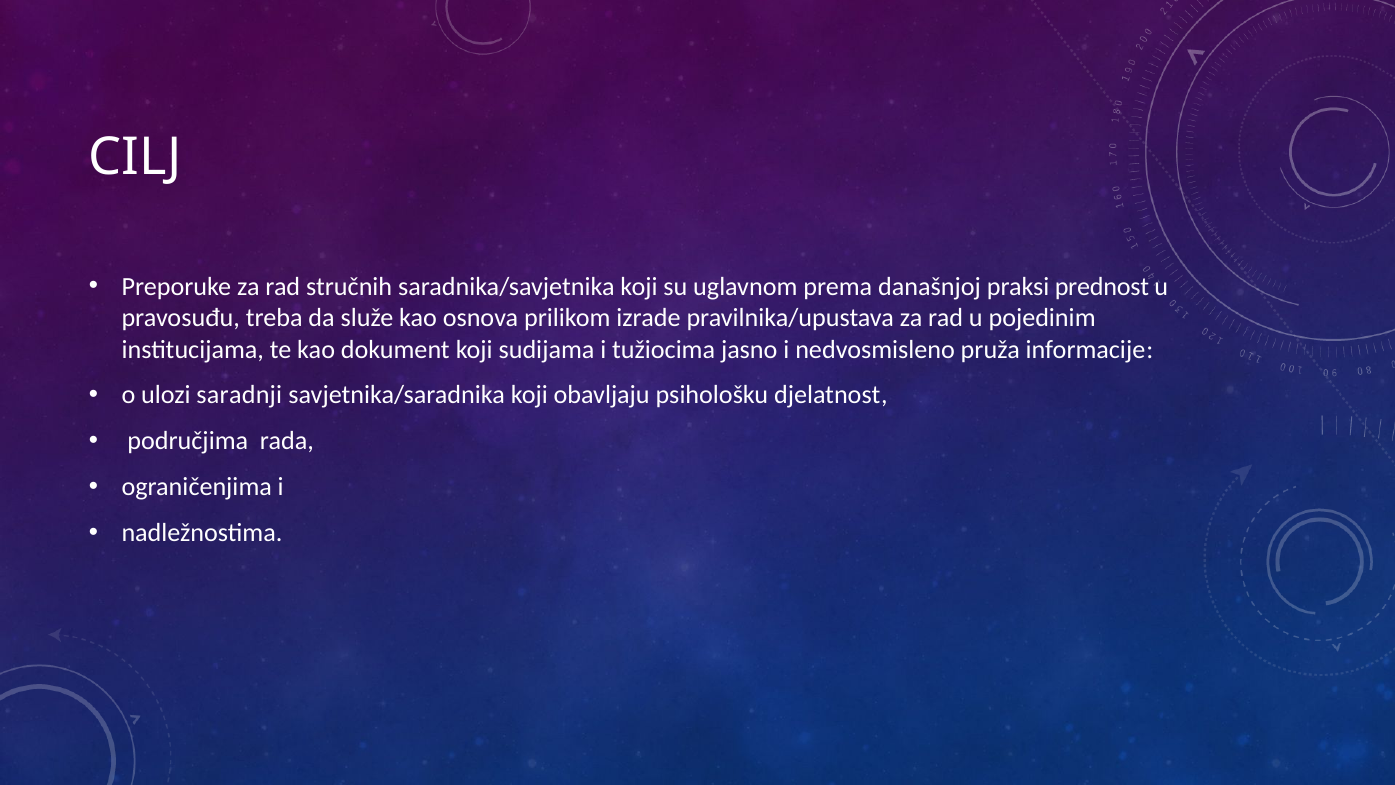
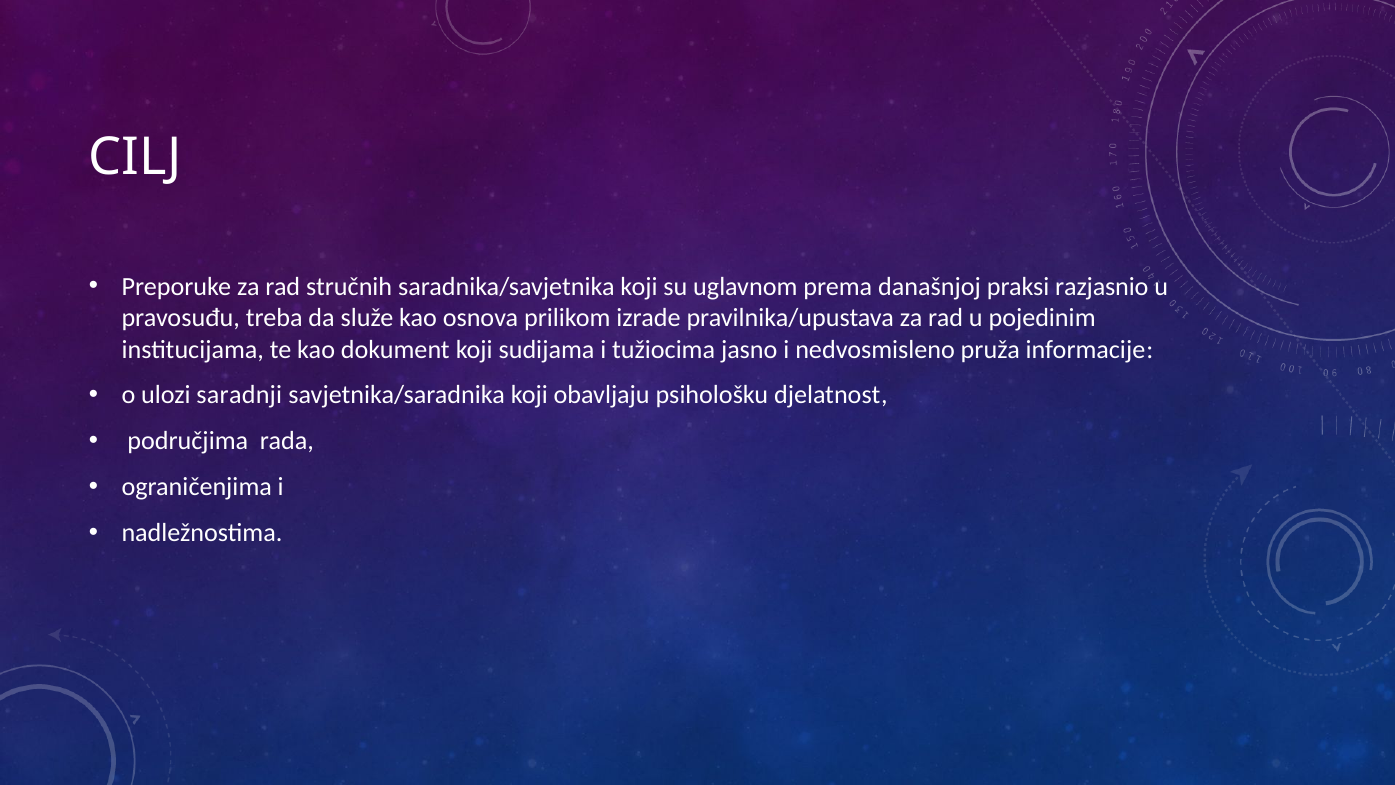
prednost: prednost -> razjasnio
